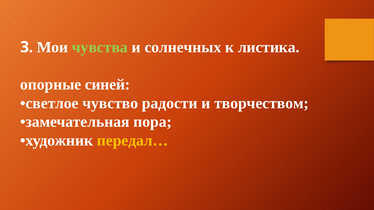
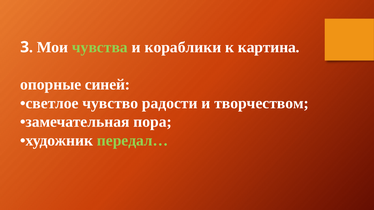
солнечных: солнечных -> кораблики
листика: листика -> картина
передал… colour: yellow -> light green
